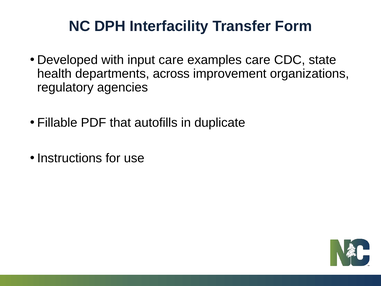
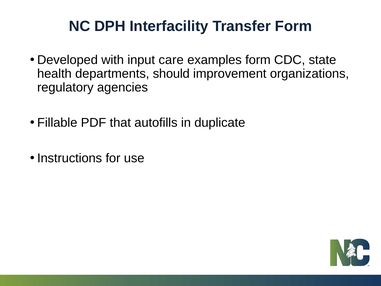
examples care: care -> form
across: across -> should
